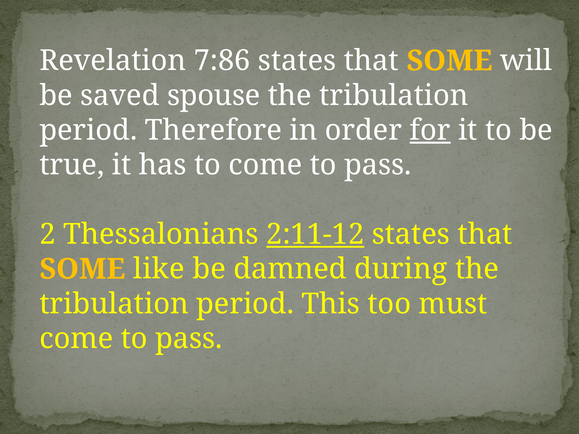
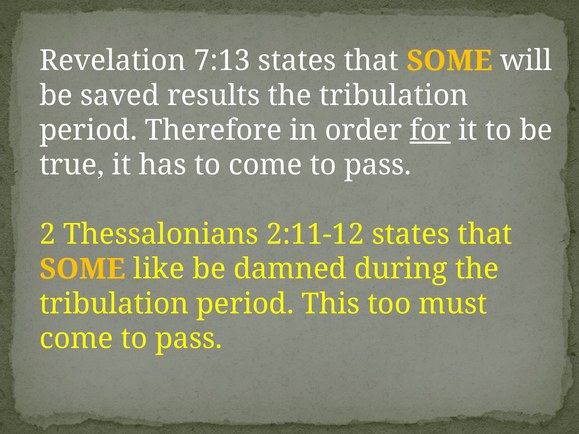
7:86: 7:86 -> 7:13
spouse: spouse -> results
2:11-12 underline: present -> none
